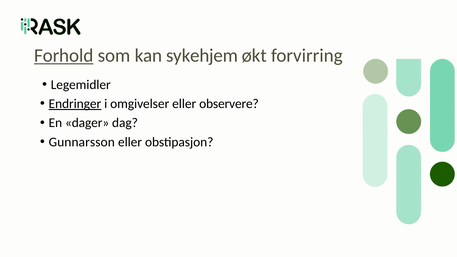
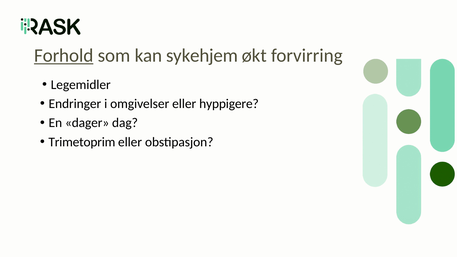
Endringer underline: present -> none
observere: observere -> hyppigere
Gunnarsson: Gunnarsson -> Trimetoprim
